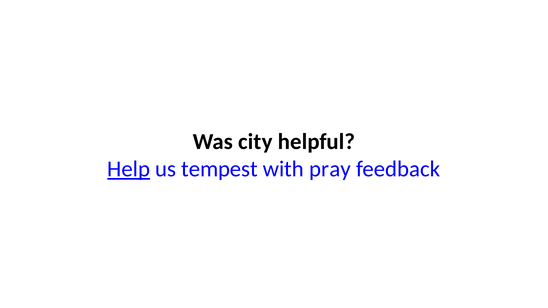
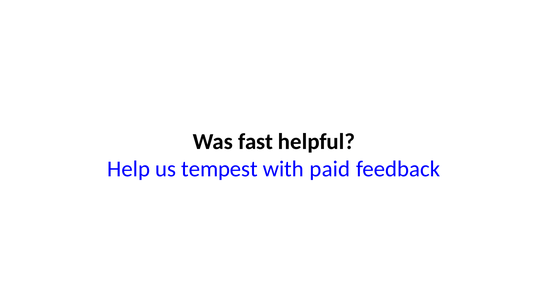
city: city -> fast
Help underline: present -> none
pray: pray -> paid
